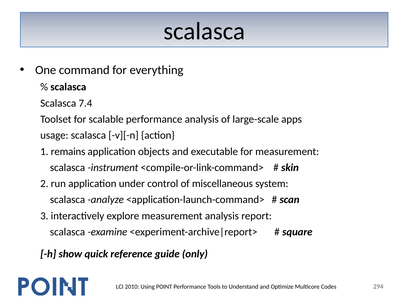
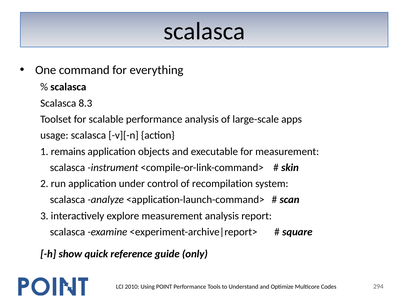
7.4: 7.4 -> 8.3
miscellaneous: miscellaneous -> recompilation
